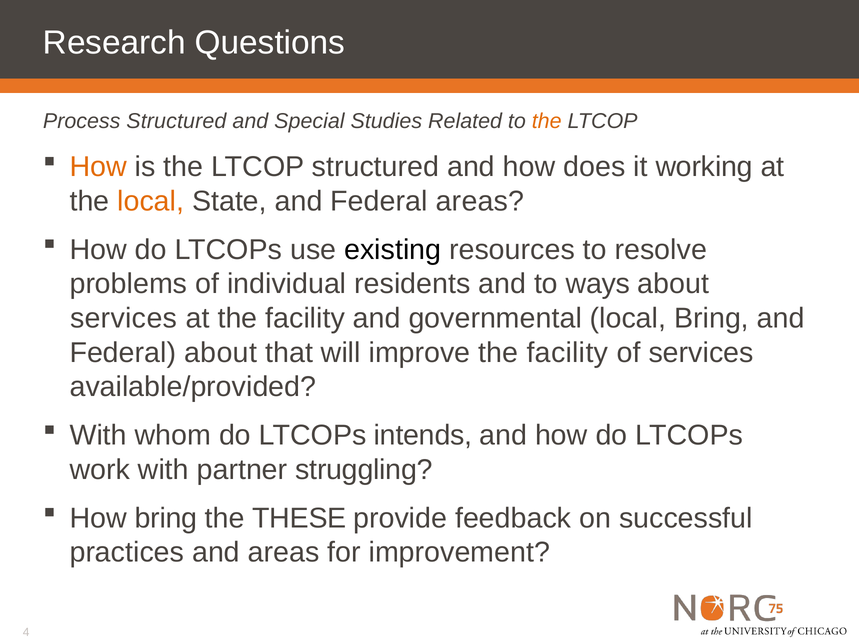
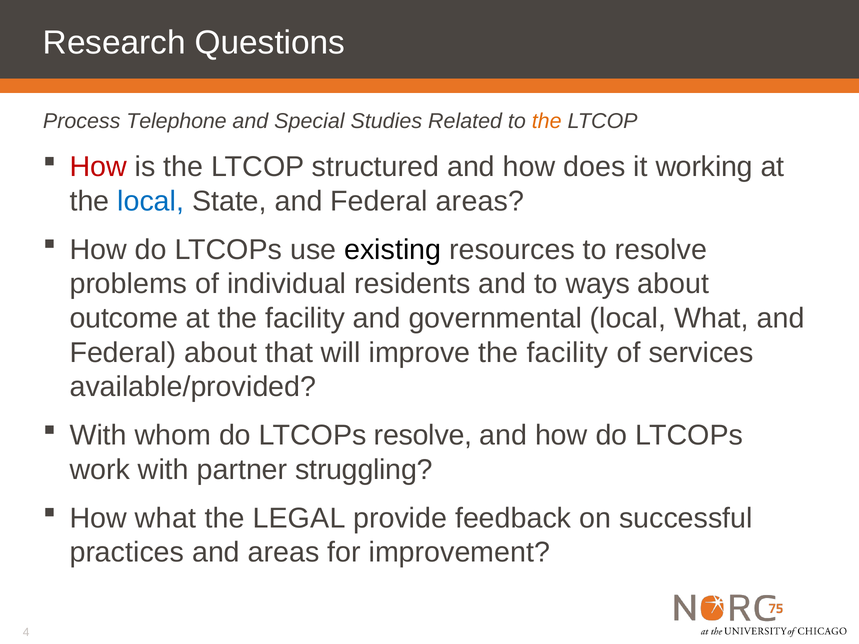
Process Structured: Structured -> Telephone
How at (98, 167) colour: orange -> red
local at (151, 201) colour: orange -> blue
services at (124, 318): services -> outcome
local Bring: Bring -> What
LTCOPs intends: intends -> resolve
How bring: bring -> what
THESE: THESE -> LEGAL
